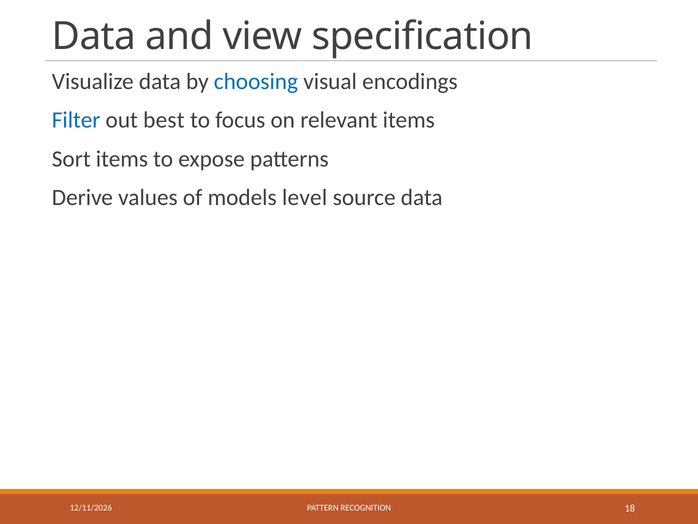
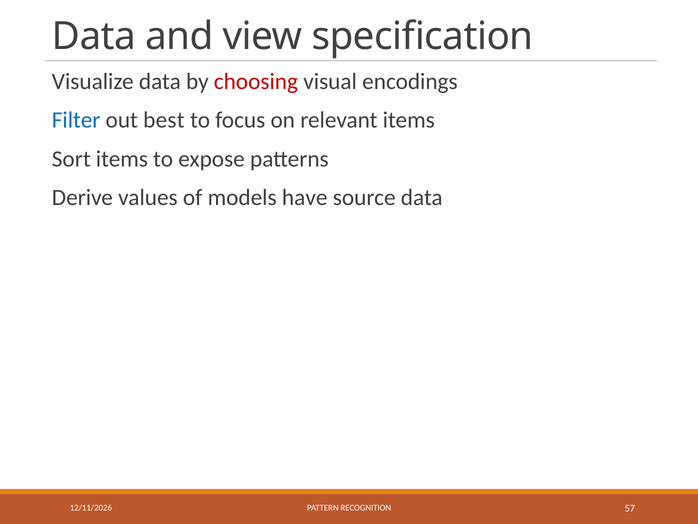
choosing colour: blue -> red
level: level -> have
18: 18 -> 57
